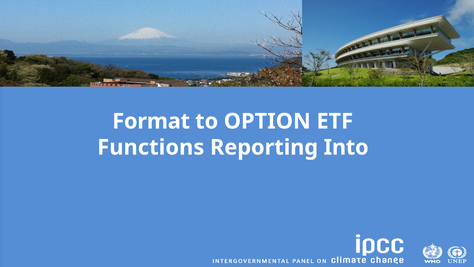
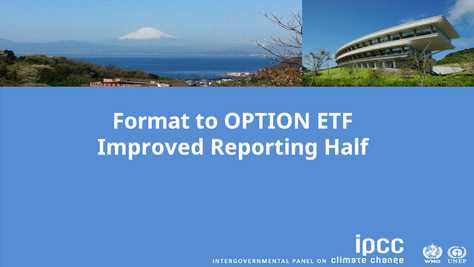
Functions: Functions -> Improved
Into: Into -> Half
